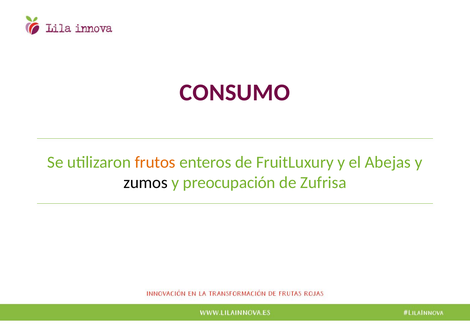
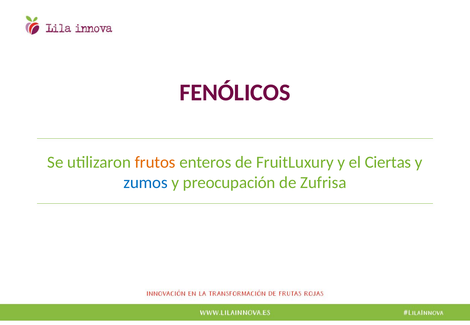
CONSUMO: CONSUMO -> FENÓLICOS
Abejas: Abejas -> Ciertas
zumos colour: black -> blue
